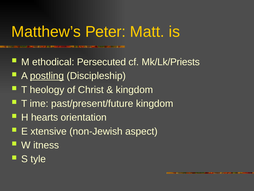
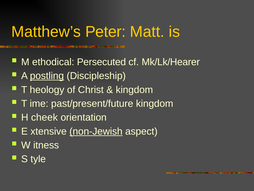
Mk/Lk/Priests: Mk/Lk/Priests -> Mk/Lk/Hearer
hearts: hearts -> cheek
non-Jewish underline: none -> present
